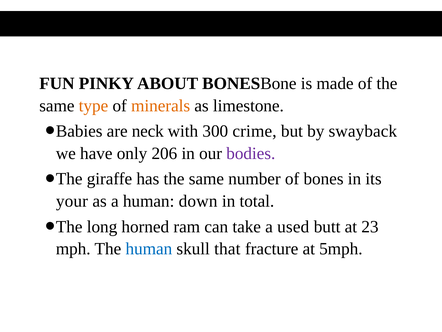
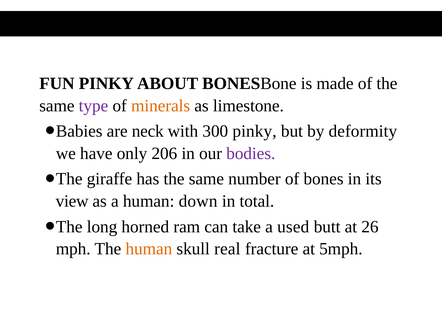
type colour: orange -> purple
300 crime: crime -> pinky
swayback: swayback -> deformity
your: your -> view
23: 23 -> 26
human at (149, 249) colour: blue -> orange
that: that -> real
